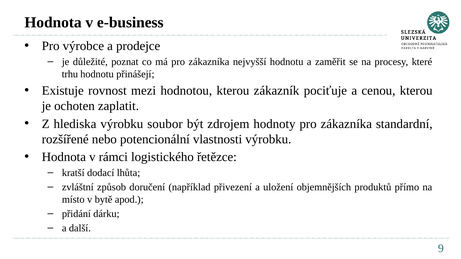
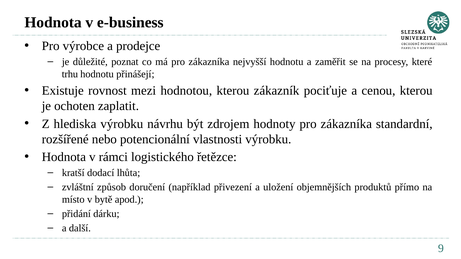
soubor: soubor -> návrhu
